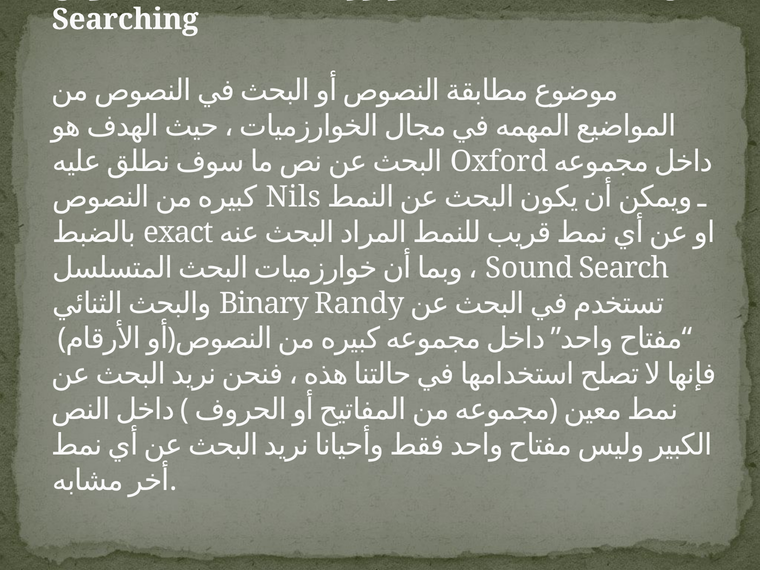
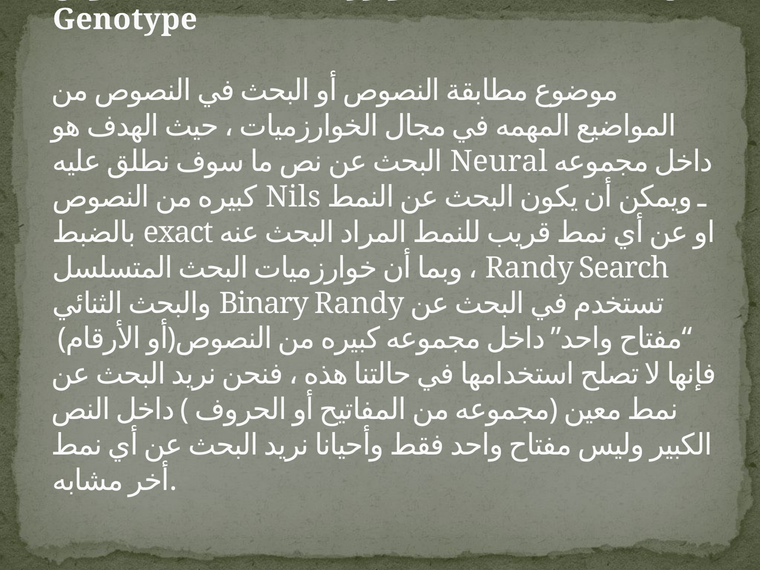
Searching: Searching -> Genotype
Oxford: Oxford -> Neural
Sound at (529, 268): Sound -> Randy
